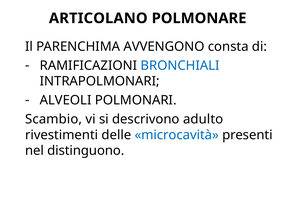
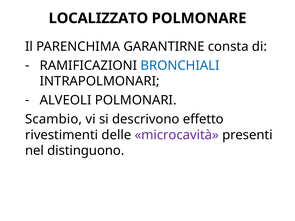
ARTICOLANO: ARTICOLANO -> LOCALIZZATO
AVVENGONO: AVVENGONO -> GARANTIRNE
adulto: adulto -> effetto
microcavità colour: blue -> purple
